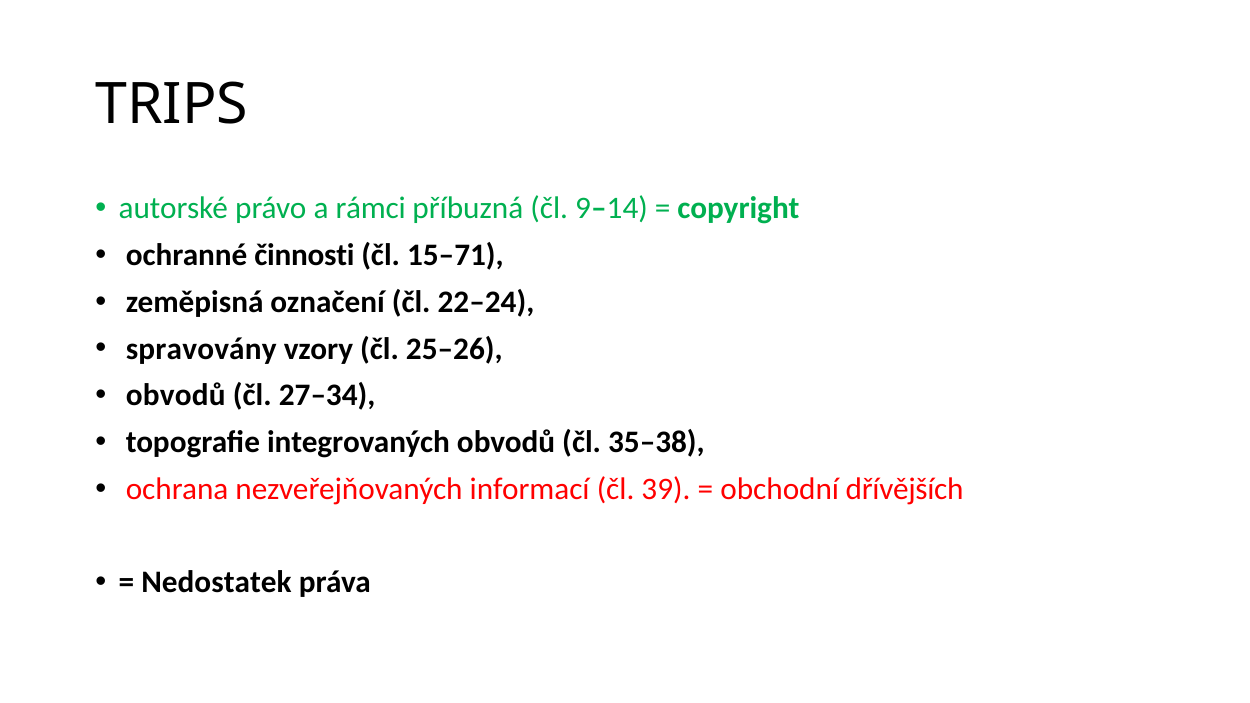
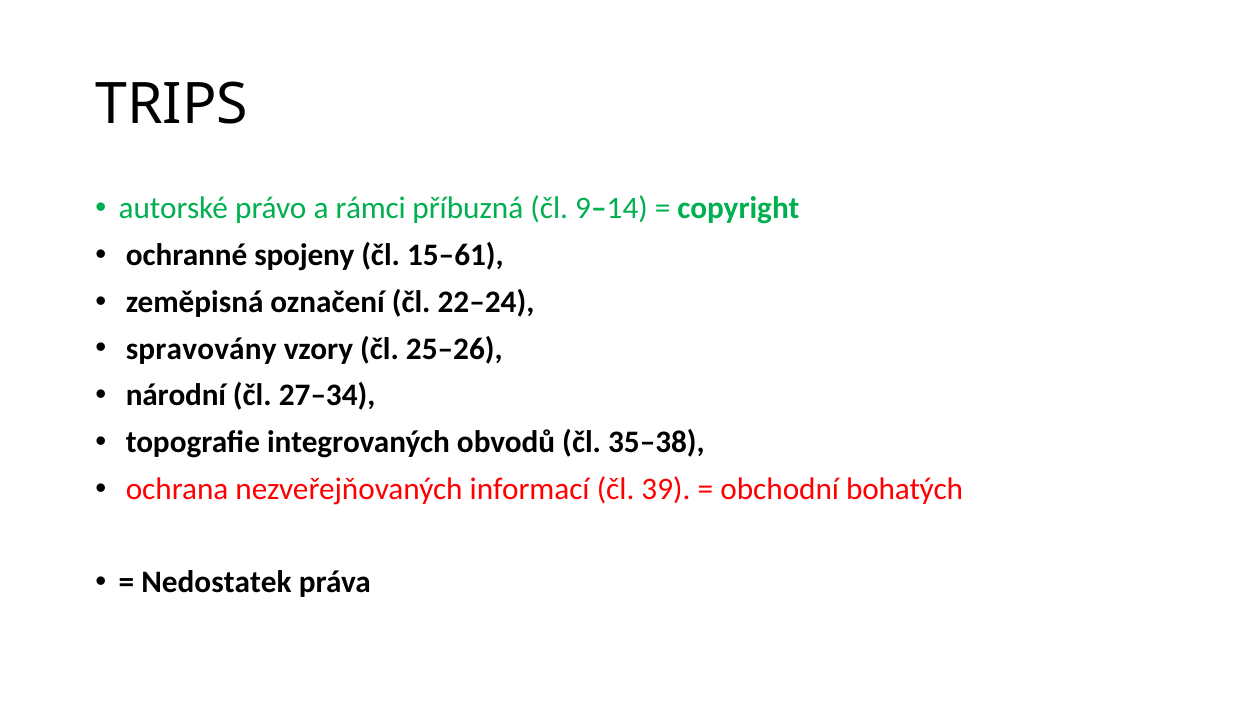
činnosti: činnosti -> spojeny
15–71: 15–71 -> 15–61
obvodů at (176, 396): obvodů -> národní
dřívějších: dřívějších -> bohatých
